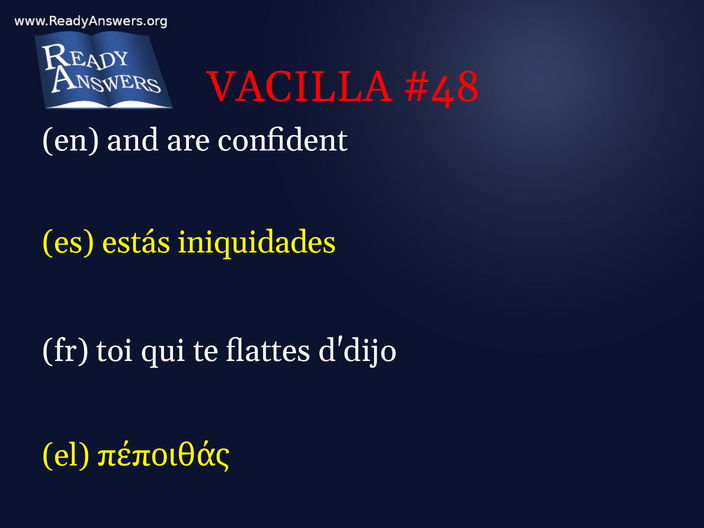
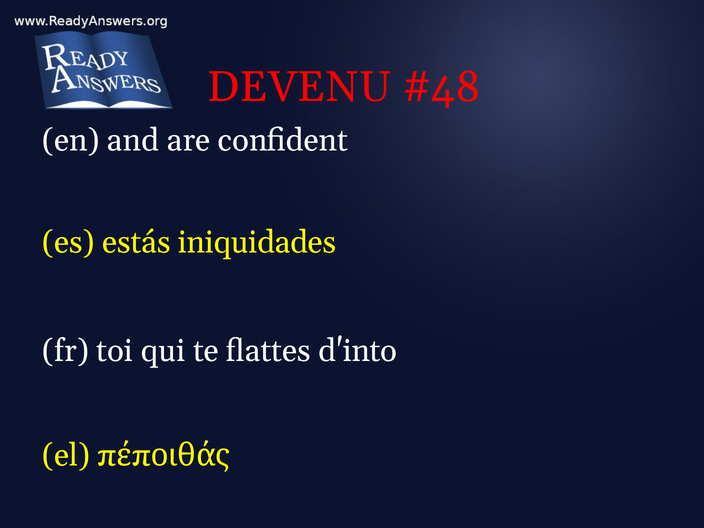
VACILLA: VACILLA -> DEVENU
d'dijo: d'dijo -> d'into
